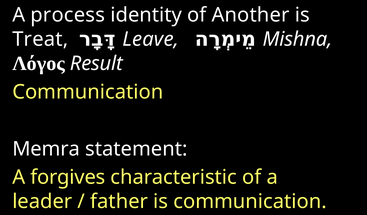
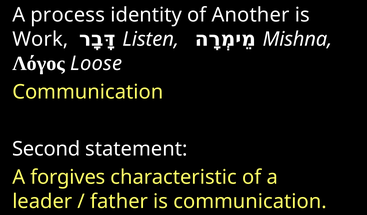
Leave: Leave -> Listen
Treat: Treat -> Work
Result: Result -> Loose
Memra: Memra -> Second
